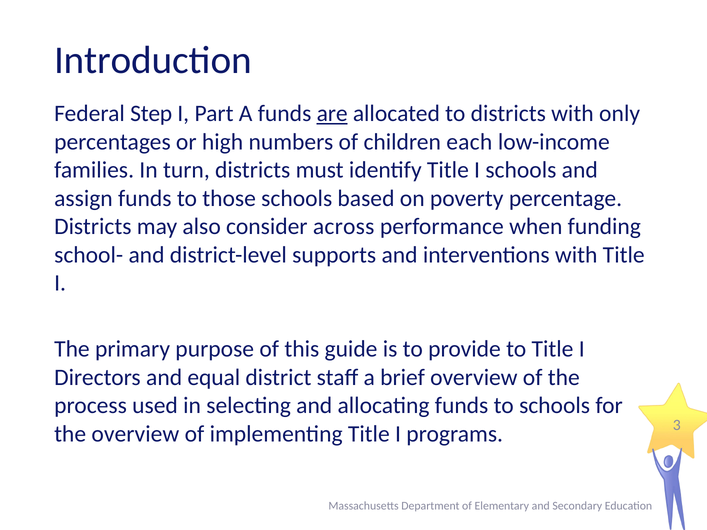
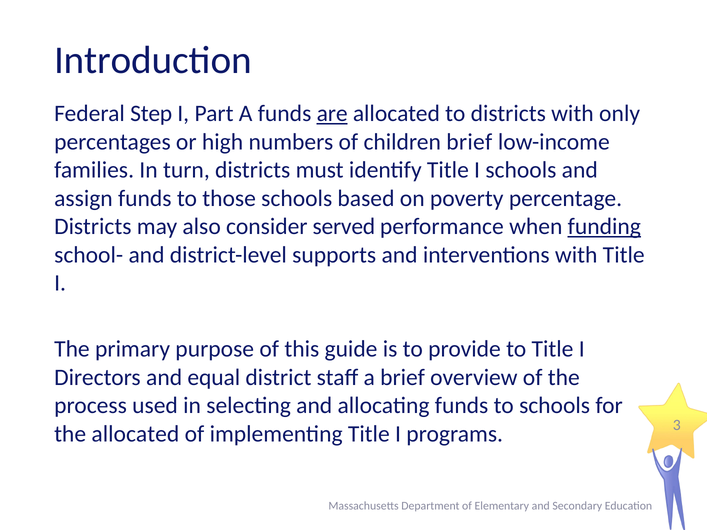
children each: each -> brief
across: across -> served
funding underline: none -> present
the overview: overview -> allocated
